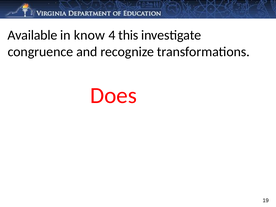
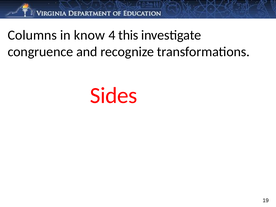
Available: Available -> Columns
Does: Does -> Sides
